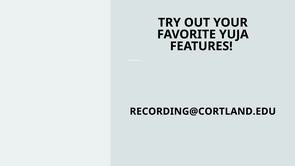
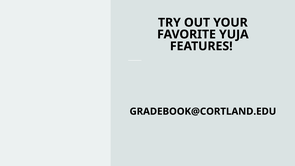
RECORDING@CORTLAND.EDU: RECORDING@CORTLAND.EDU -> GRADEBOOK@CORTLAND.EDU
